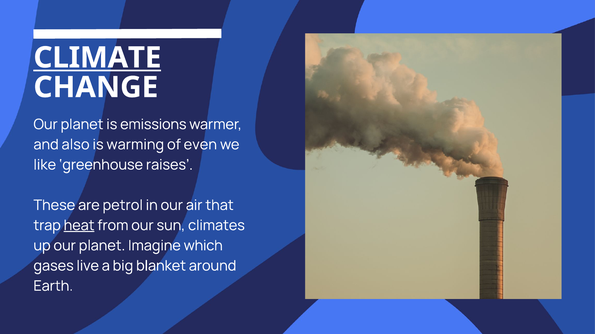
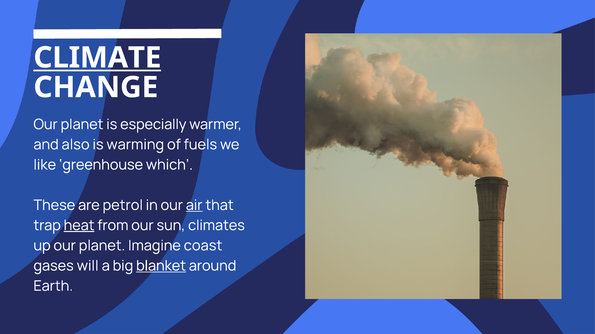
emissions: emissions -> especially
even: even -> fuels
raises: raises -> which
air underline: none -> present
which: which -> coast
live: live -> will
blanket underline: none -> present
